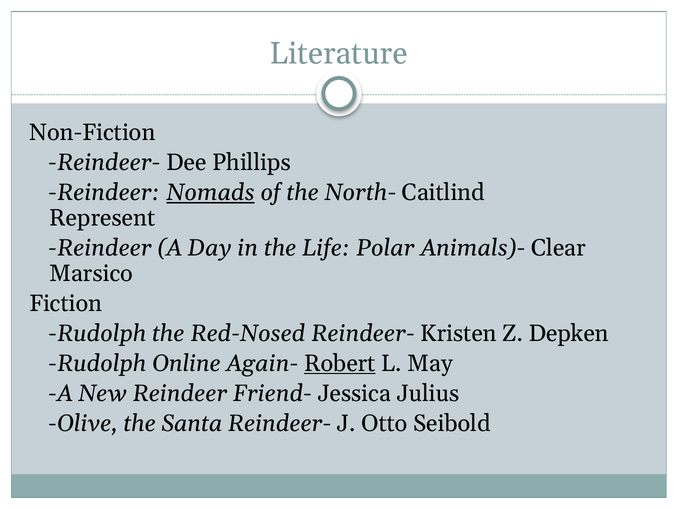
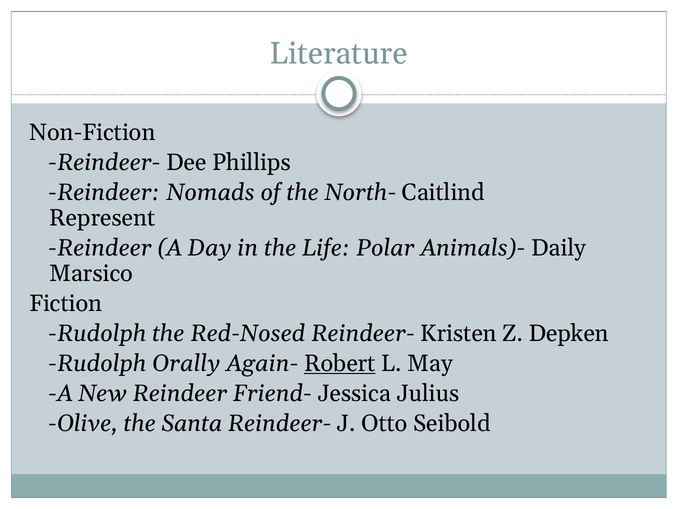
Nomads underline: present -> none
Clear: Clear -> Daily
Online: Online -> Orally
